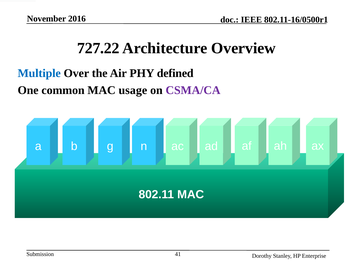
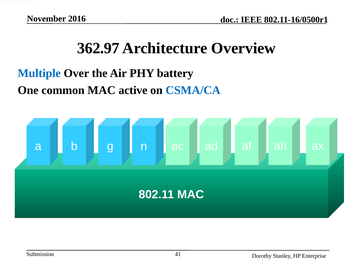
727.22: 727.22 -> 362.97
defined: defined -> battery
usage: usage -> active
CSMA/CA colour: purple -> blue
